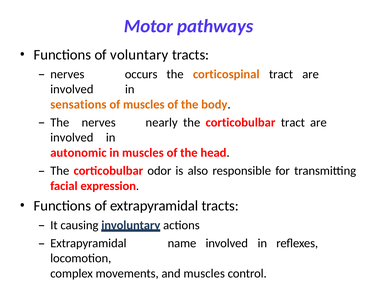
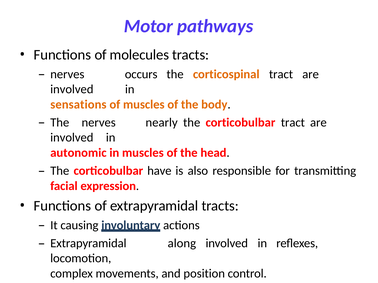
voluntary: voluntary -> molecules
odor: odor -> have
name: name -> along
and muscles: muscles -> position
